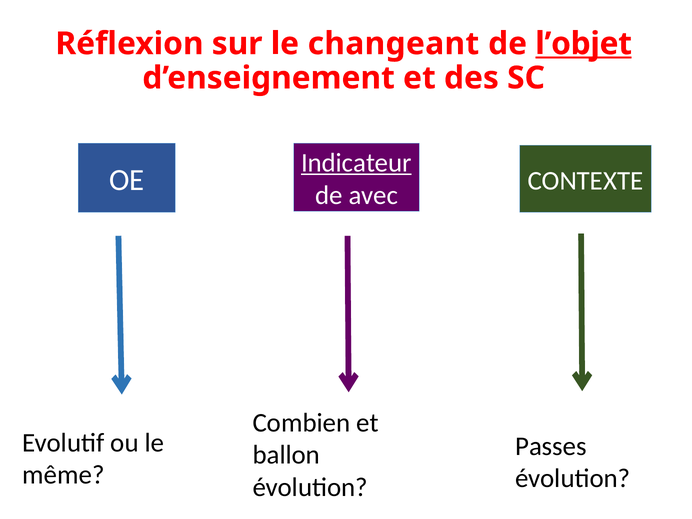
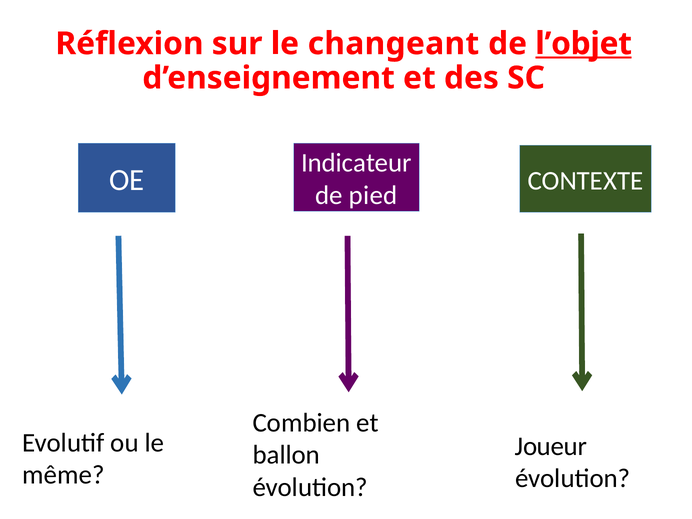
Indicateur underline: present -> none
avec: avec -> pied
Passes: Passes -> Joueur
